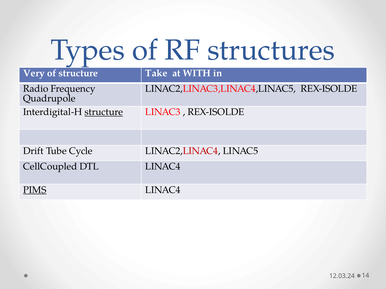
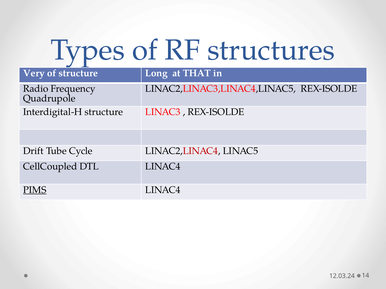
Take: Take -> Long
WITH: WITH -> THAT
structure at (104, 112) underline: present -> none
